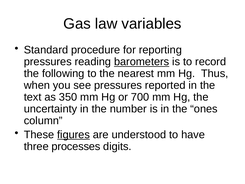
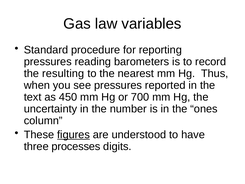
barometers underline: present -> none
following: following -> resulting
350: 350 -> 450
